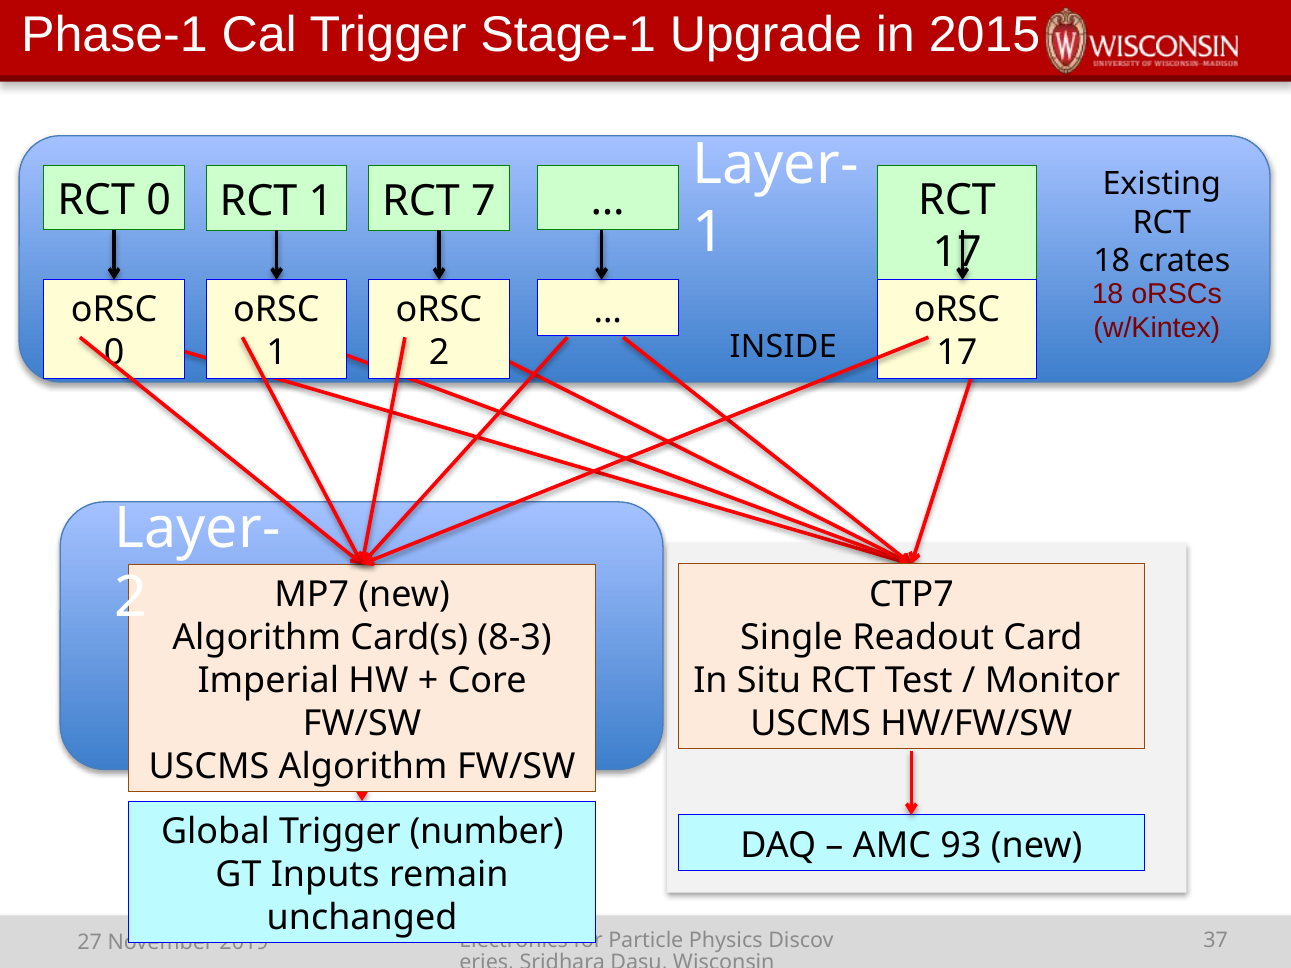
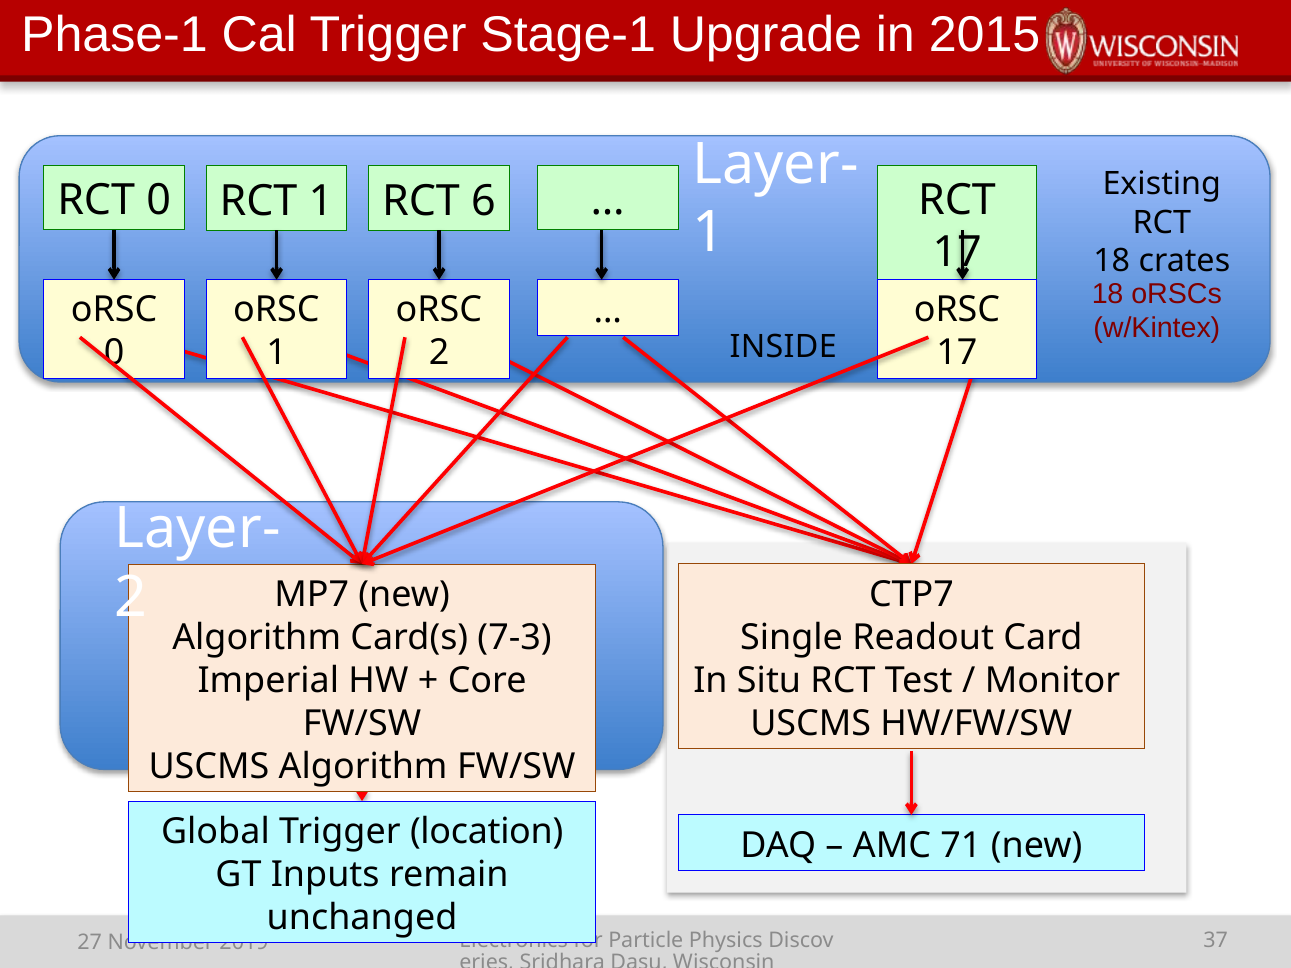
7: 7 -> 6
8-3: 8-3 -> 7-3
number: number -> location
93: 93 -> 71
